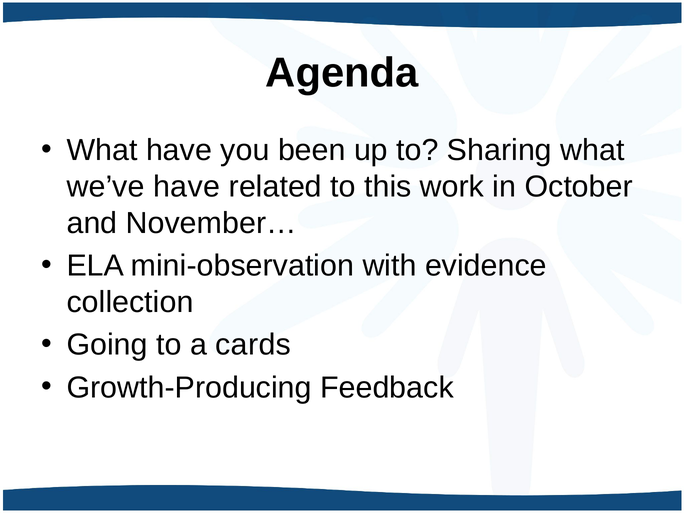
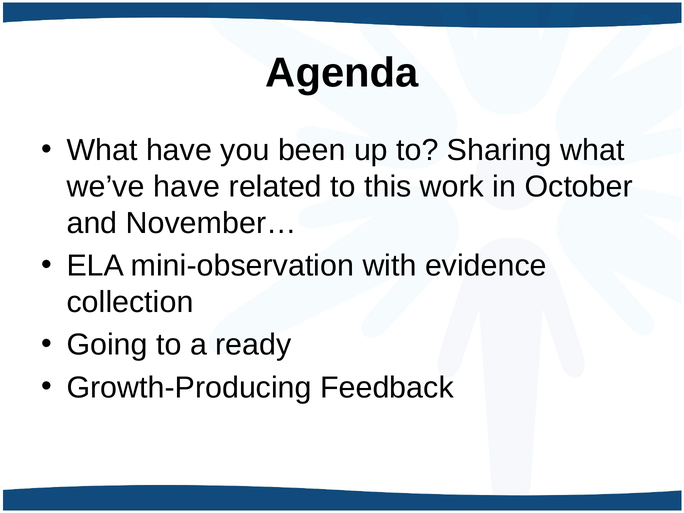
cards: cards -> ready
